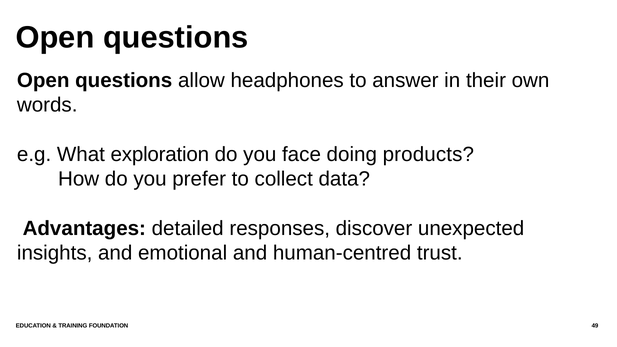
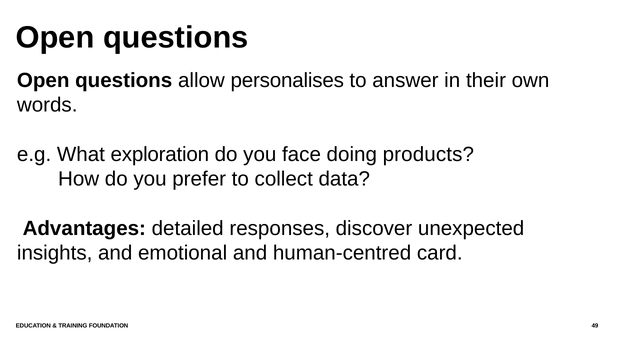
headphones: headphones -> personalises
trust: trust -> card
